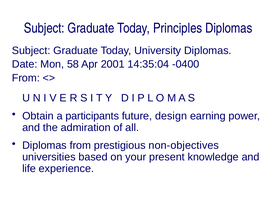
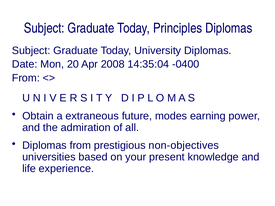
58: 58 -> 20
2001: 2001 -> 2008
participants: participants -> extraneous
design: design -> modes
